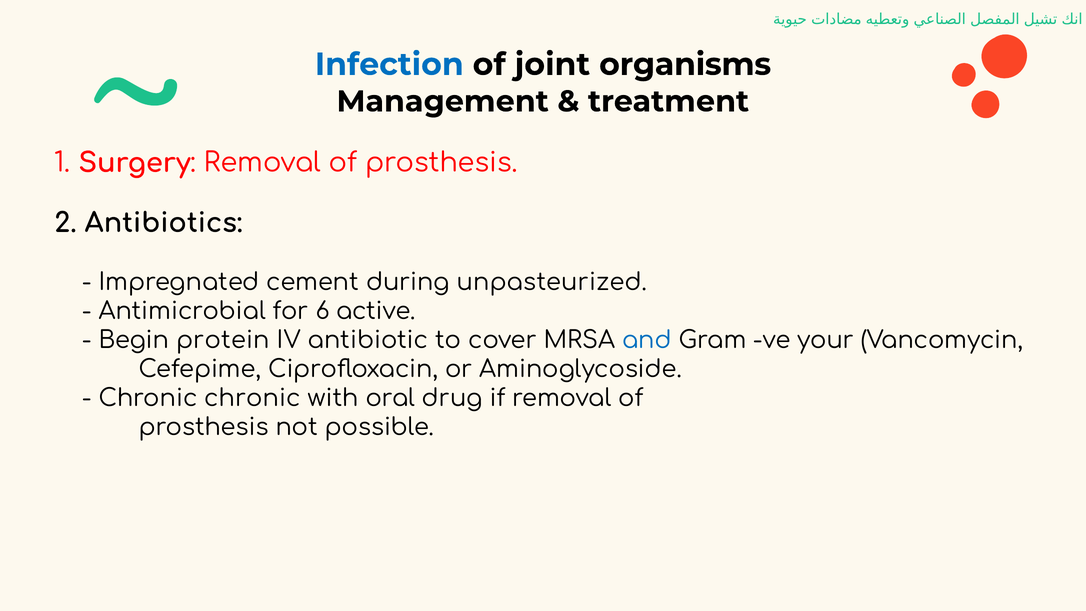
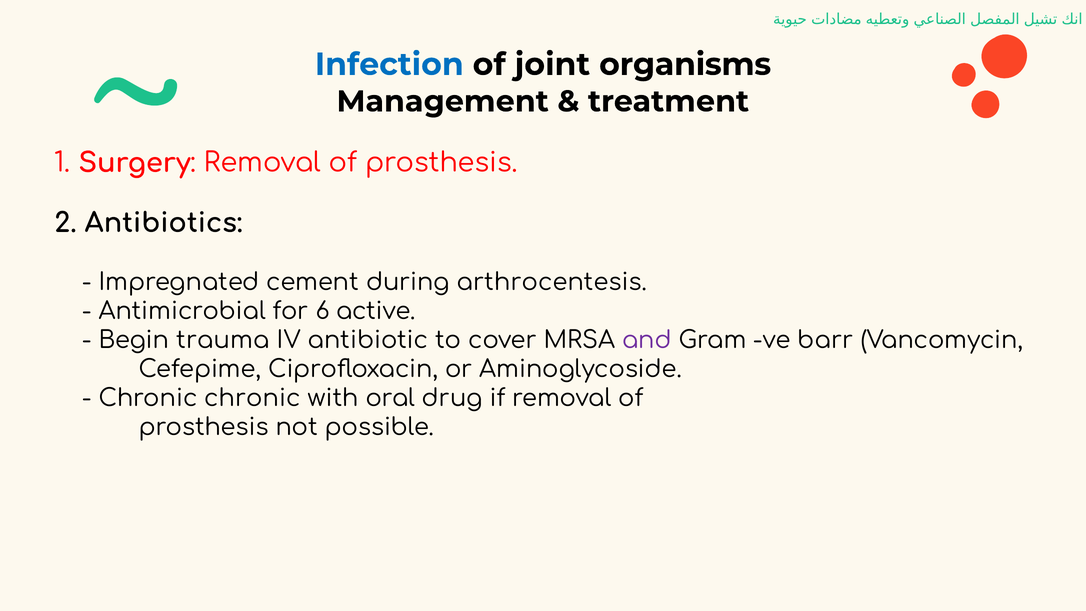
unpasteurized: unpasteurized -> arthrocentesis
protein: protein -> trauma
and colour: blue -> purple
your: your -> barr
